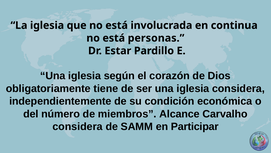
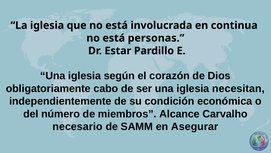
tiene: tiene -> cabo
iglesia considera: considera -> necesitan
considera at (78, 126): considera -> necesario
Participar: Participar -> Asegurar
